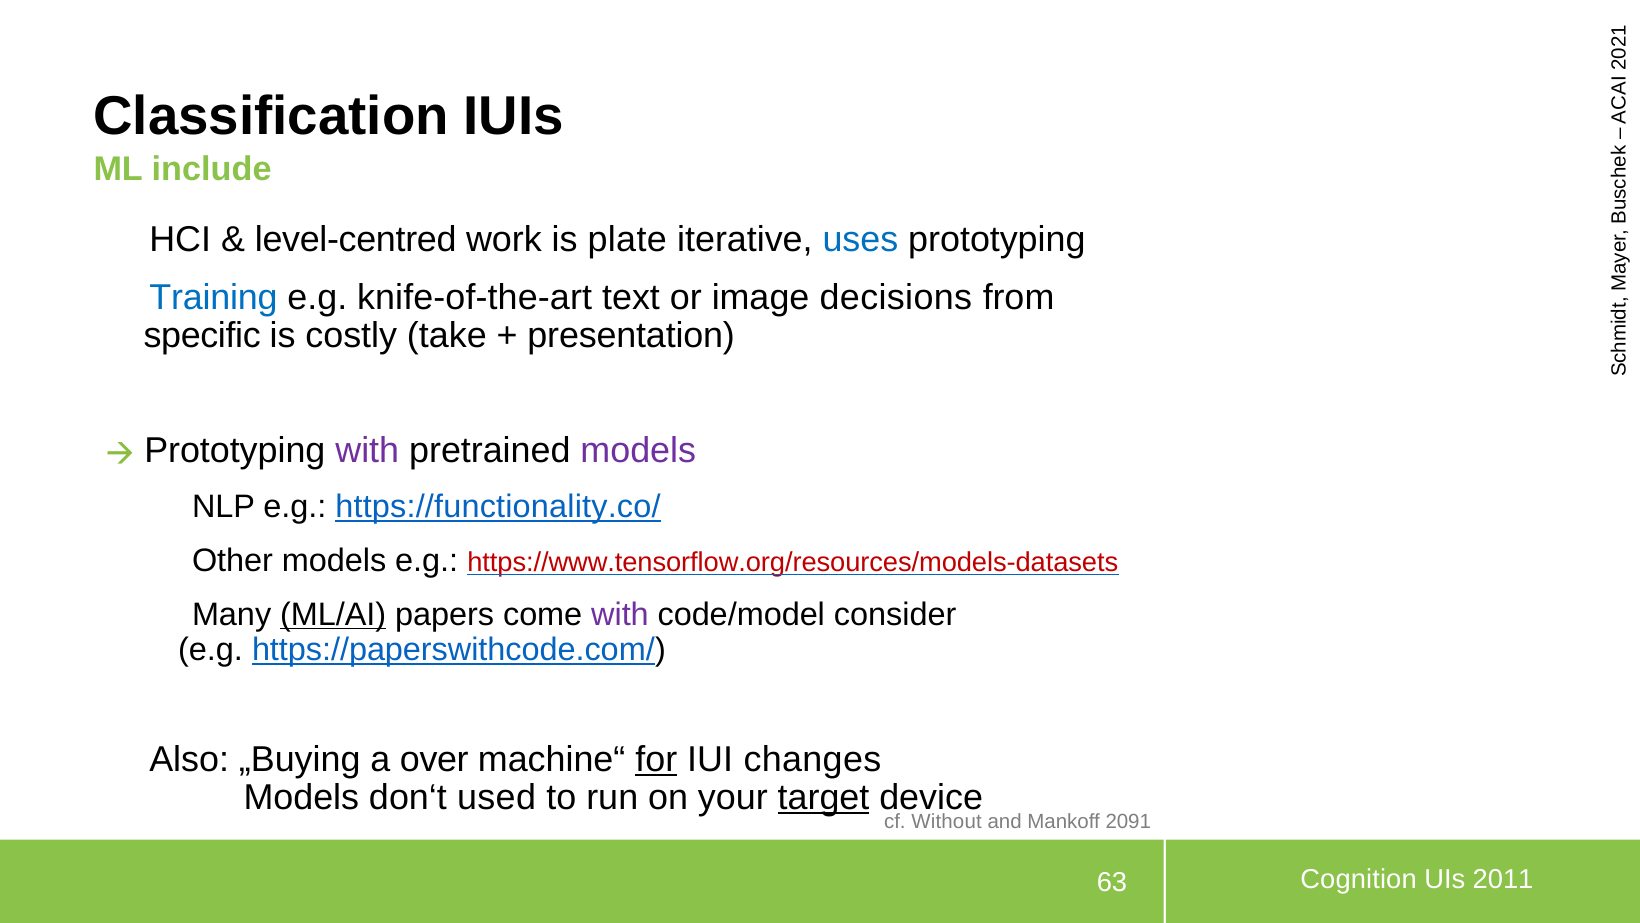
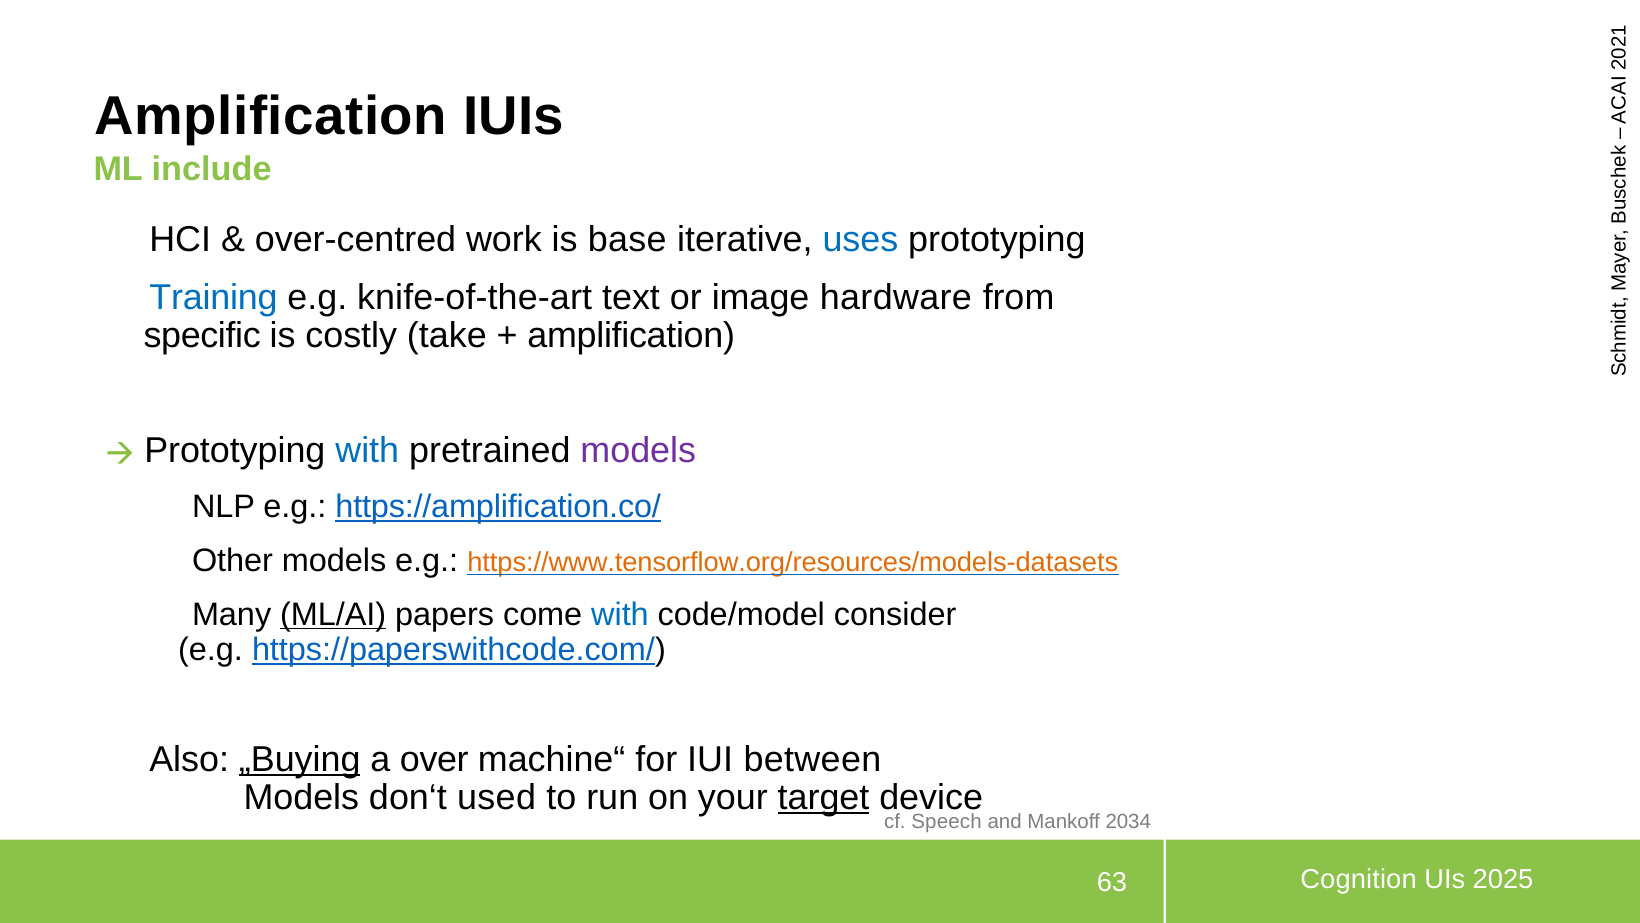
Classification at (271, 117): Classification -> Amplification
level-centred: level-centred -> over-centred
plate: plate -> base
decisions: decisions -> hardware
presentation at (631, 336): presentation -> amplification
with at (367, 451) colour: purple -> blue
https://functionality.co/: https://functionality.co/ -> https://amplification.co/
https://www.tensorflow.org/resources/models-datasets colour: red -> orange
with at (620, 614) colour: purple -> blue
„Buying underline: none -> present
for underline: present -> none
changes: changes -> between
Without: Without -> Speech
2091: 2091 -> 2034
2011: 2011 -> 2025
